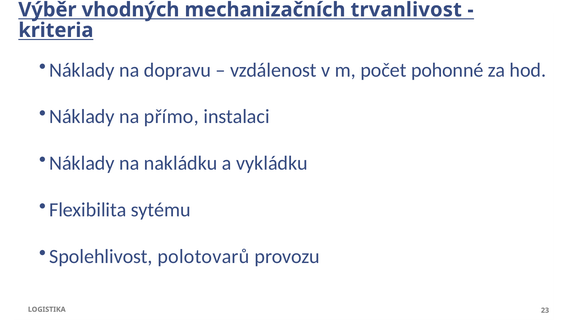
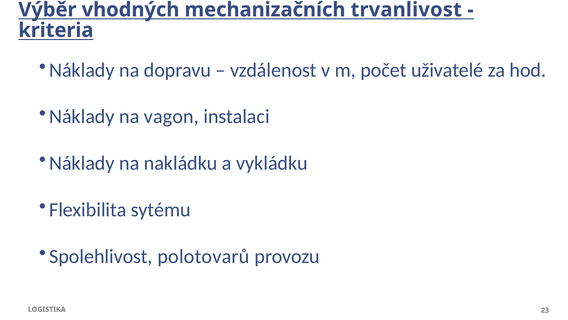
pohonné: pohonné -> uživatelé
přímo: přímo -> vagon
